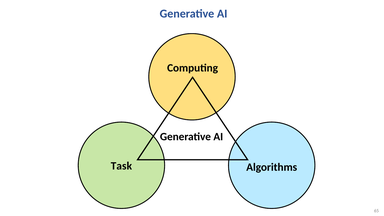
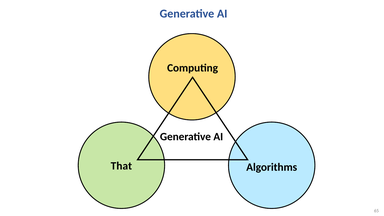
Task: Task -> That
